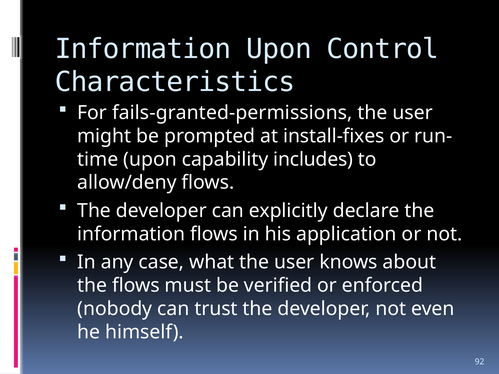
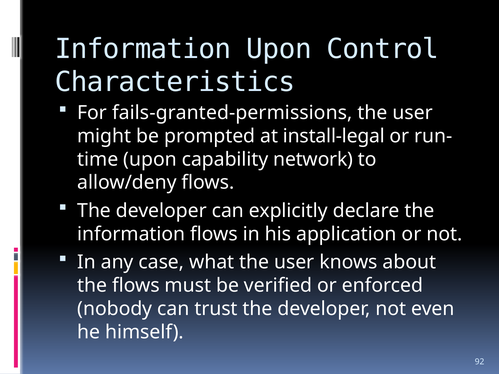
install-fixes: install-fixes -> install-legal
includes: includes -> network
